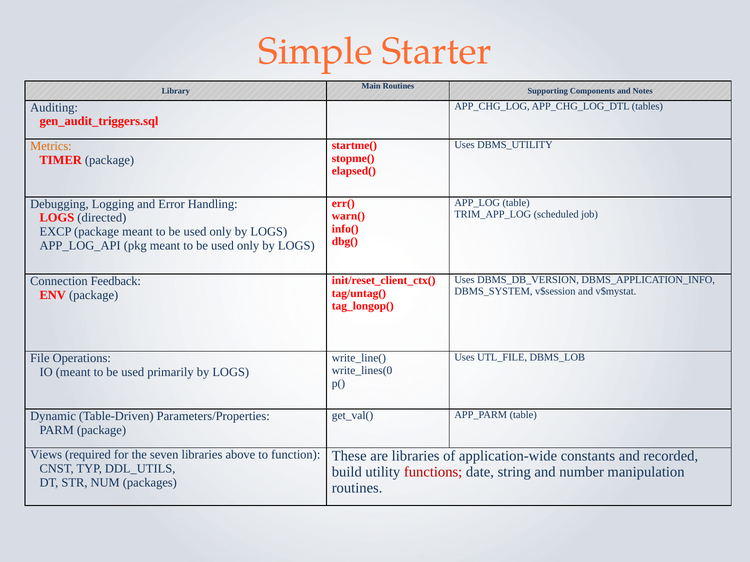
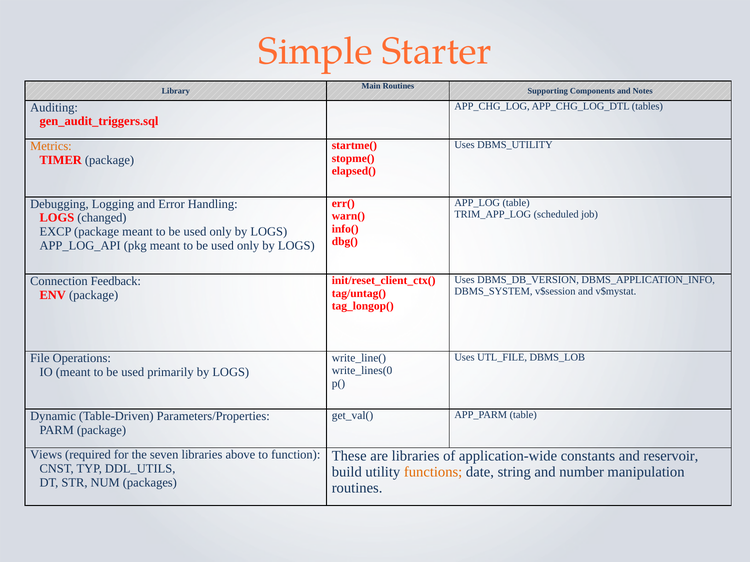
directed: directed -> changed
recorded: recorded -> reservoir
functions colour: red -> orange
